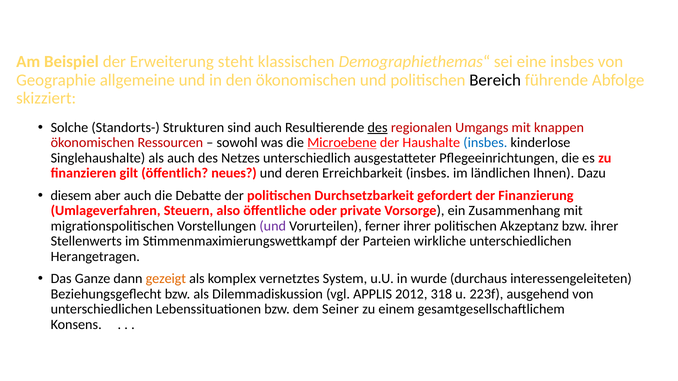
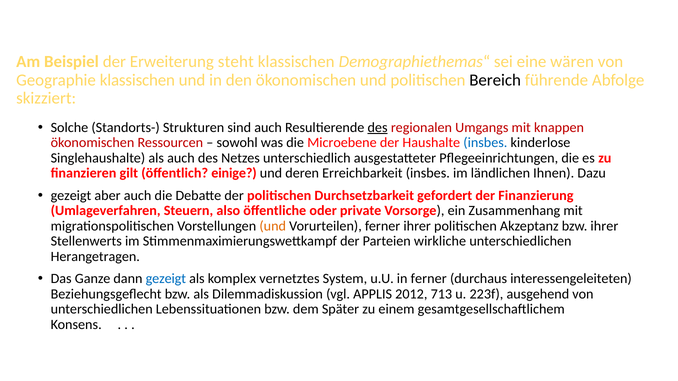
eine insbes: insbes -> wären
Geographie allgemeine: allgemeine -> klassischen
Microebene underline: present -> none
neues: neues -> einige
diesem at (71, 196): diesem -> gezeigt
und at (273, 226) colour: purple -> orange
gezeigt at (166, 279) colour: orange -> blue
in wurde: wurde -> ferner
318: 318 -> 713
Seiner: Seiner -> Später
